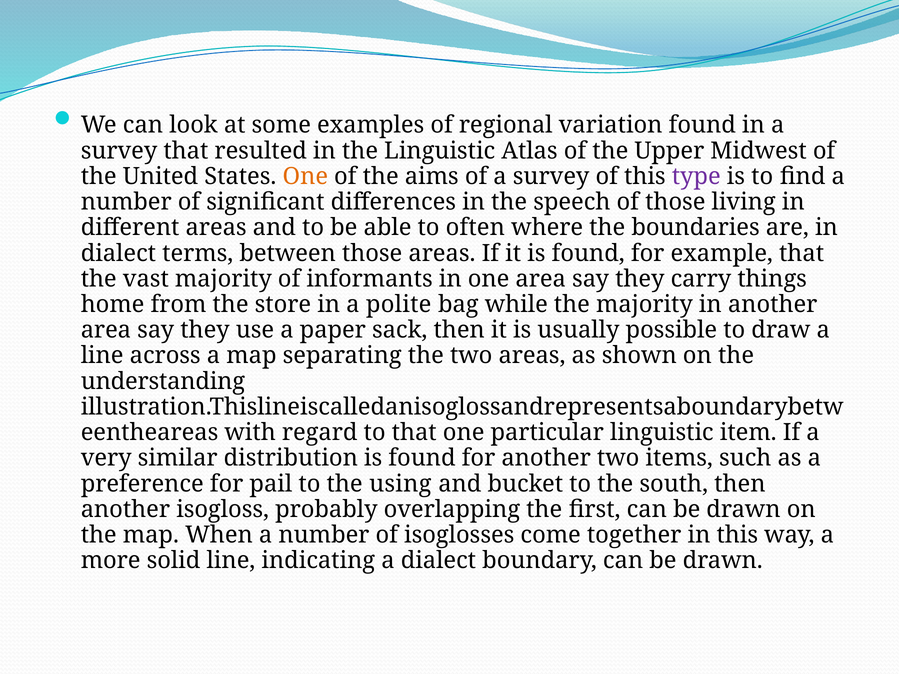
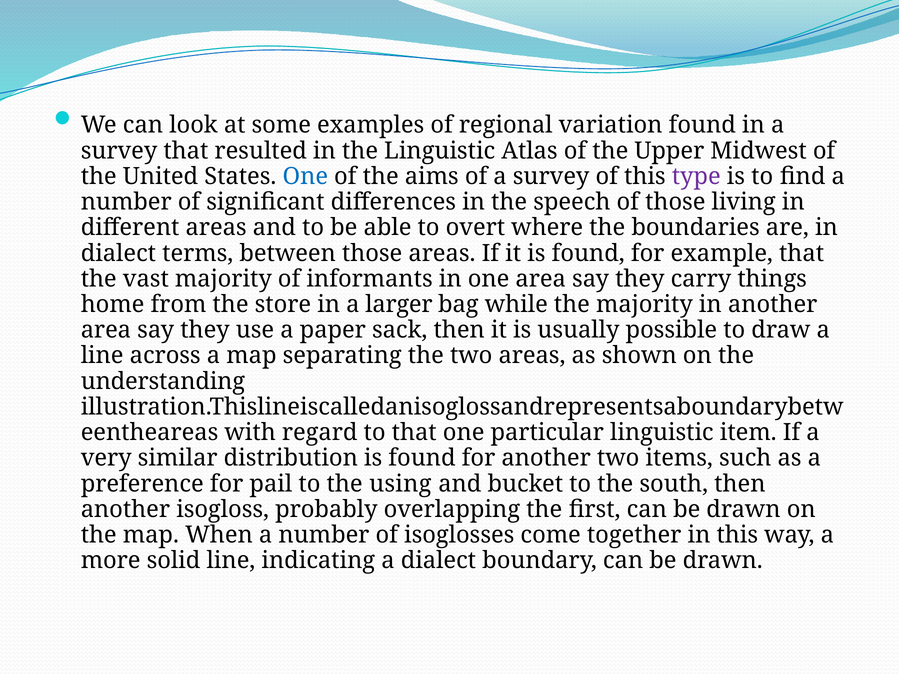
One at (305, 176) colour: orange -> blue
often: often -> overt
polite: polite -> larger
